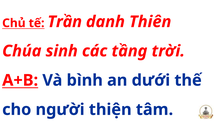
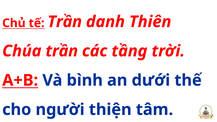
Chúa sinh: sinh -> trần
